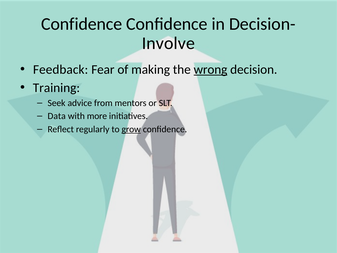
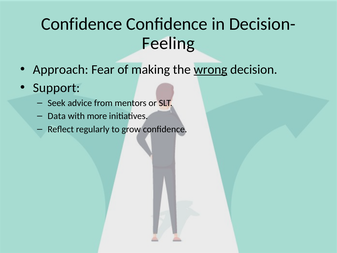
Involve: Involve -> Feeling
Feedback: Feedback -> Approach
Training: Training -> Support
grow underline: present -> none
